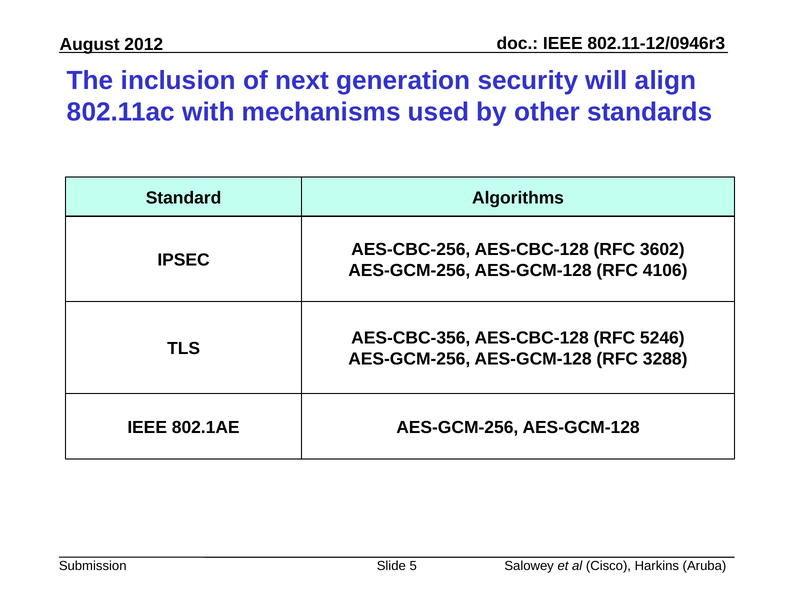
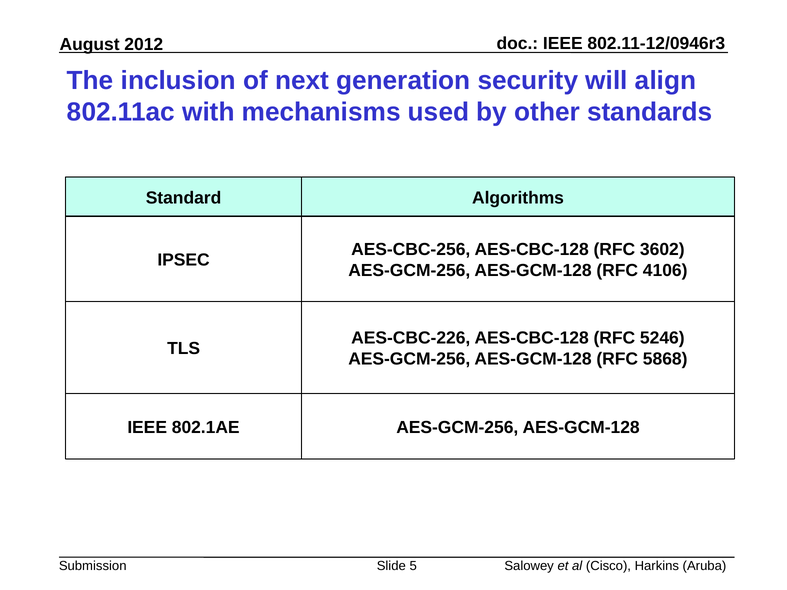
AES-CBC-356: AES-CBC-356 -> AES-CBC-226
3288: 3288 -> 5868
